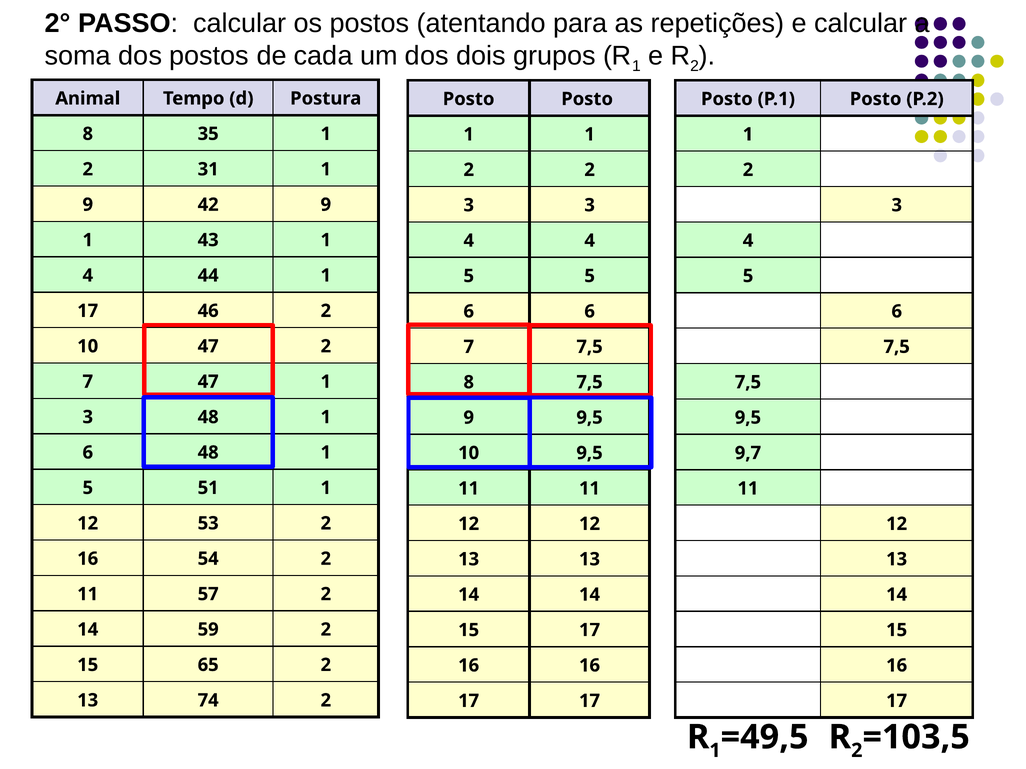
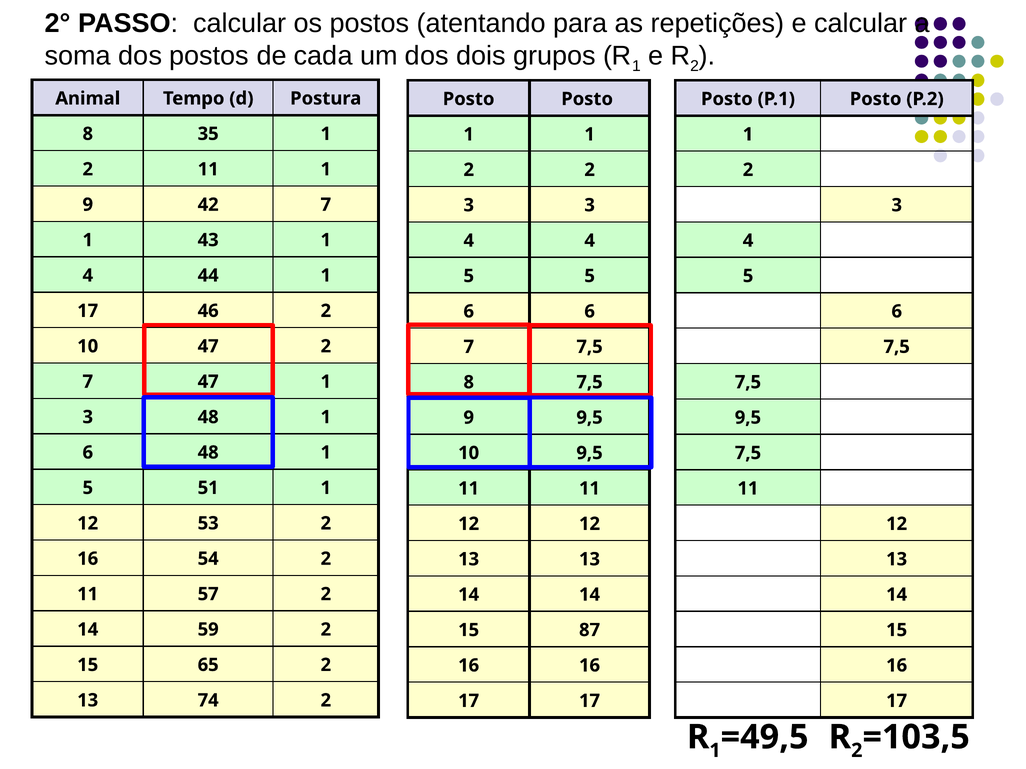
31 at (208, 169): 31 -> 11
42 9: 9 -> 7
9,7 at (748, 453): 9,7 -> 7,5
15 17: 17 -> 87
